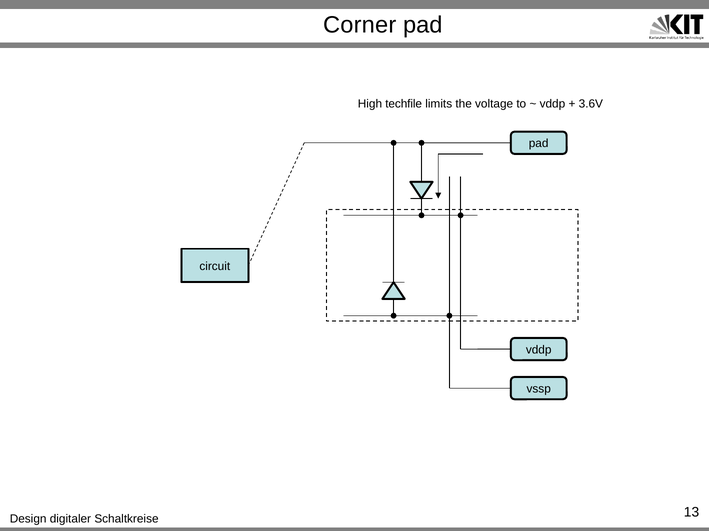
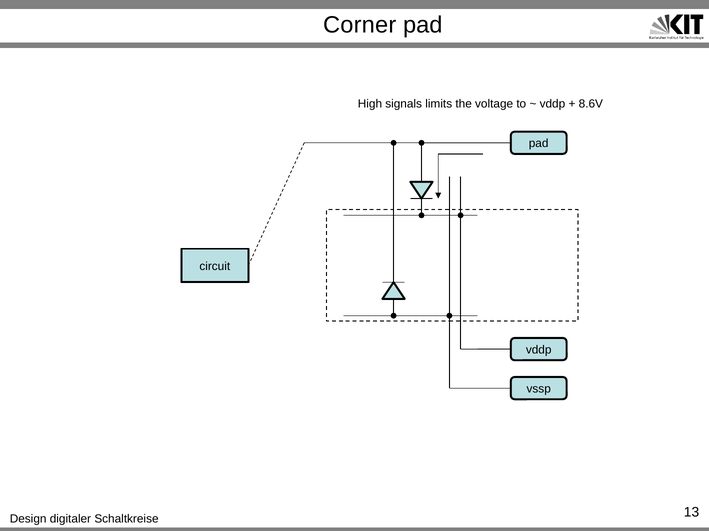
techfile: techfile -> signals
3.6V: 3.6V -> 8.6V
